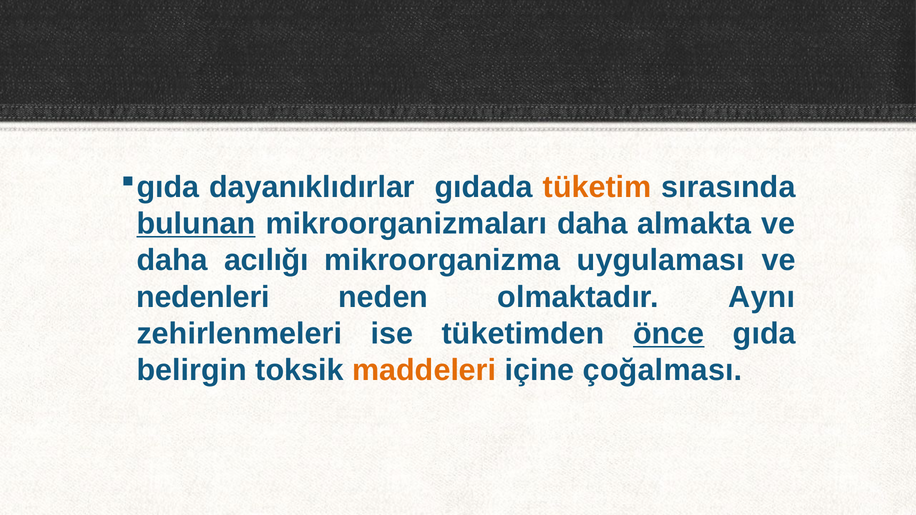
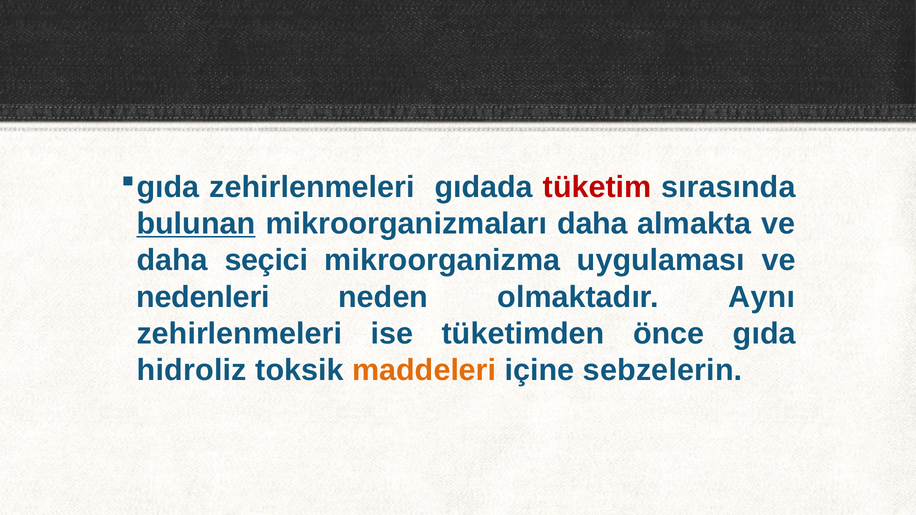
dayanıklıdırlar at (312, 187): dayanıklıdırlar -> zehirlenmeleri
tüketim colour: orange -> red
acılığı: acılığı -> seçici
önce underline: present -> none
belirgin: belirgin -> hidroliz
çoğalması: çoğalması -> sebzelerin
